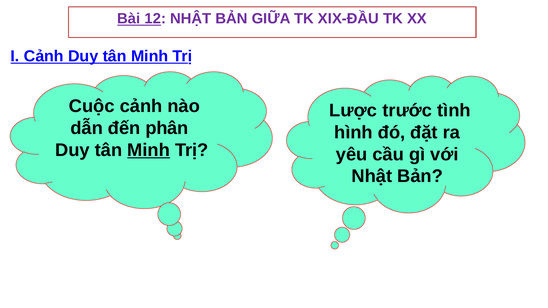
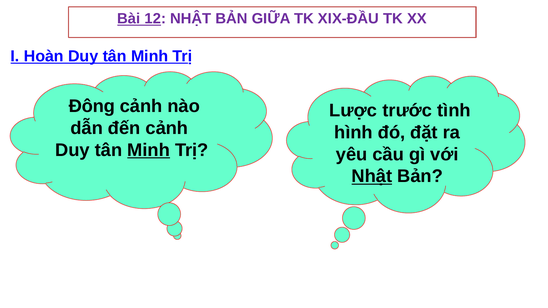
I Cảnh: Cảnh -> Hoàn
Cuộc: Cuộc -> Đông
đến phân: phân -> cảnh
Nhật at (372, 176) underline: none -> present
